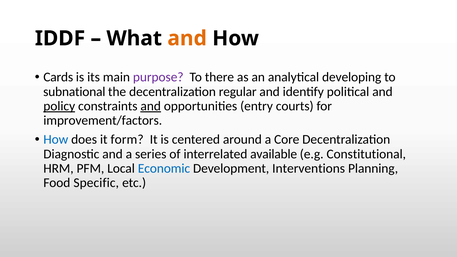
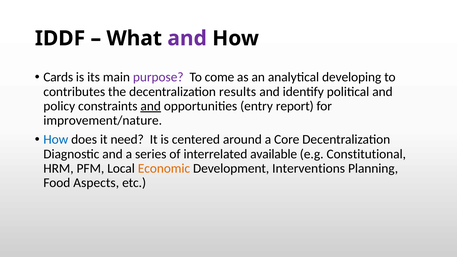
and at (187, 38) colour: orange -> purple
there: there -> come
subnational: subnational -> contributes
regular: regular -> results
policy underline: present -> none
courts: courts -> report
improvement/factors: improvement/factors -> improvement/nature
form: form -> need
Economic colour: blue -> orange
Specific: Specific -> Aspects
